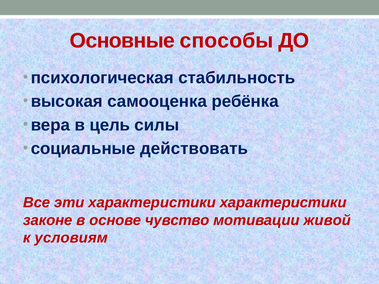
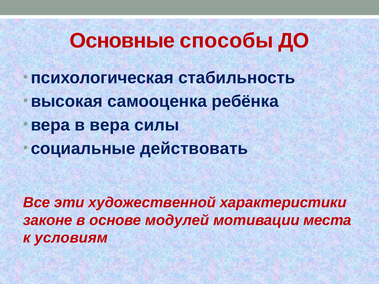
в цель: цель -> вера
эти характеристики: характеристики -> художественной
чувство: чувство -> модулей
живой: живой -> места
